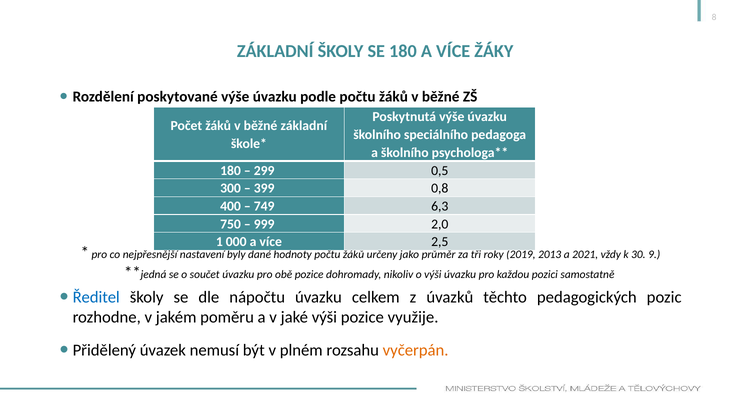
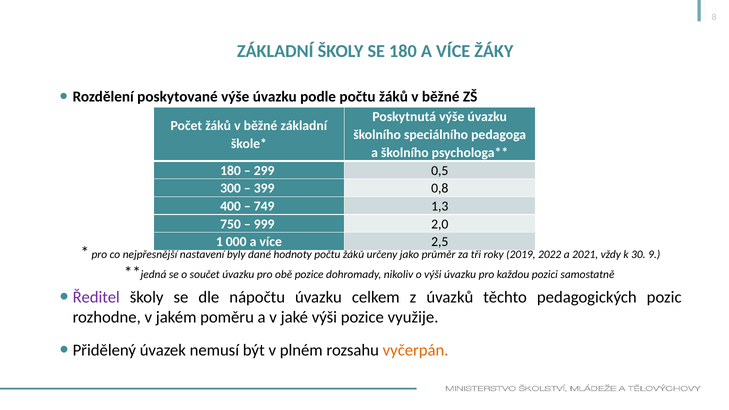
6,3: 6,3 -> 1,3
2013: 2013 -> 2022
Ředitel colour: blue -> purple
